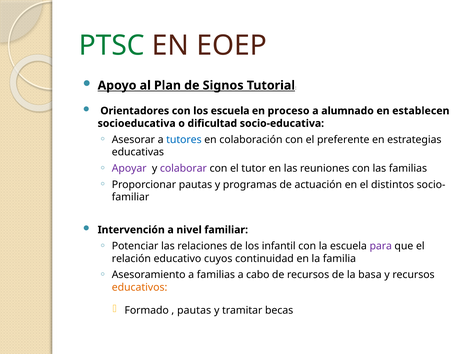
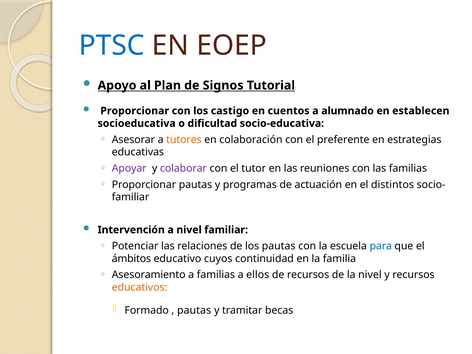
PTSC colour: green -> blue
Orientadores at (135, 111): Orientadores -> Proporcionar
los escuela: escuela -> castigo
proceso: proceso -> cuentos
tutores colour: blue -> orange
los infantil: infantil -> pautas
para colour: purple -> blue
relación: relación -> ámbitos
cabo: cabo -> ellos
la basa: basa -> nivel
